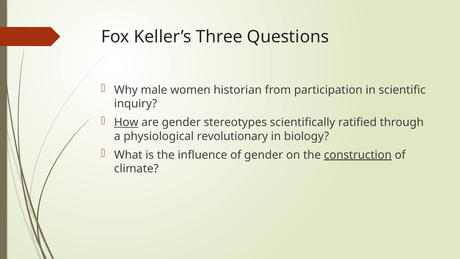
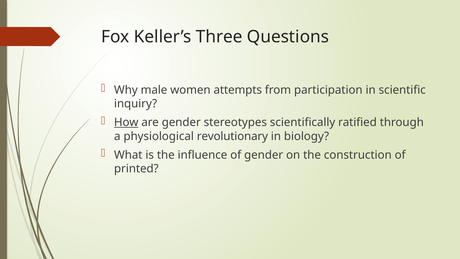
historian: historian -> attempts
construction underline: present -> none
climate: climate -> printed
